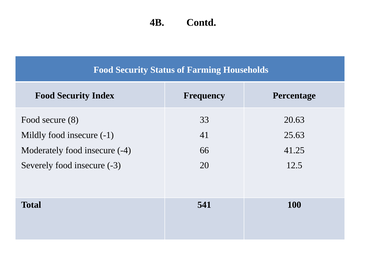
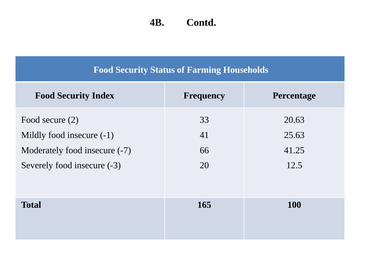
8: 8 -> 2
-4: -4 -> -7
541: 541 -> 165
